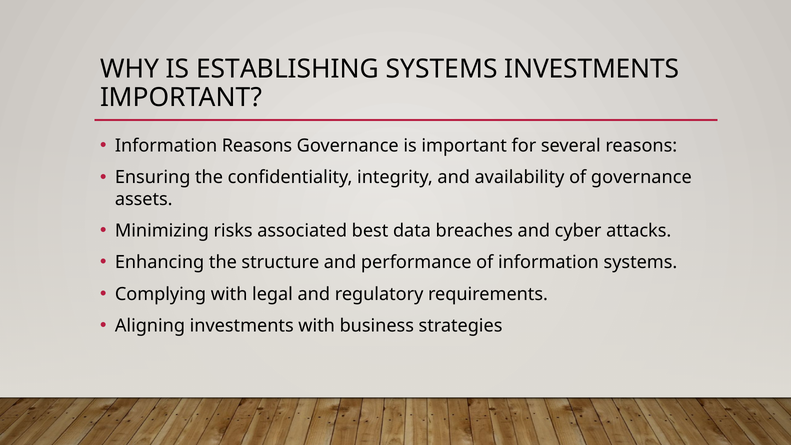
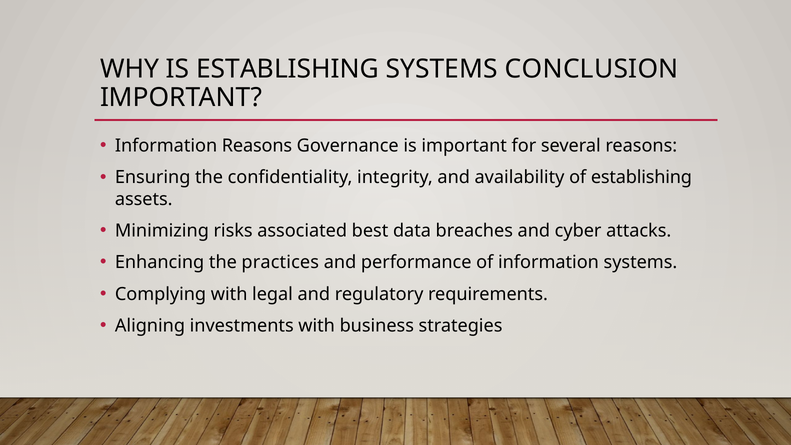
SYSTEMS INVESTMENTS: INVESTMENTS -> CONCLUSION
of governance: governance -> establishing
structure: structure -> practices
